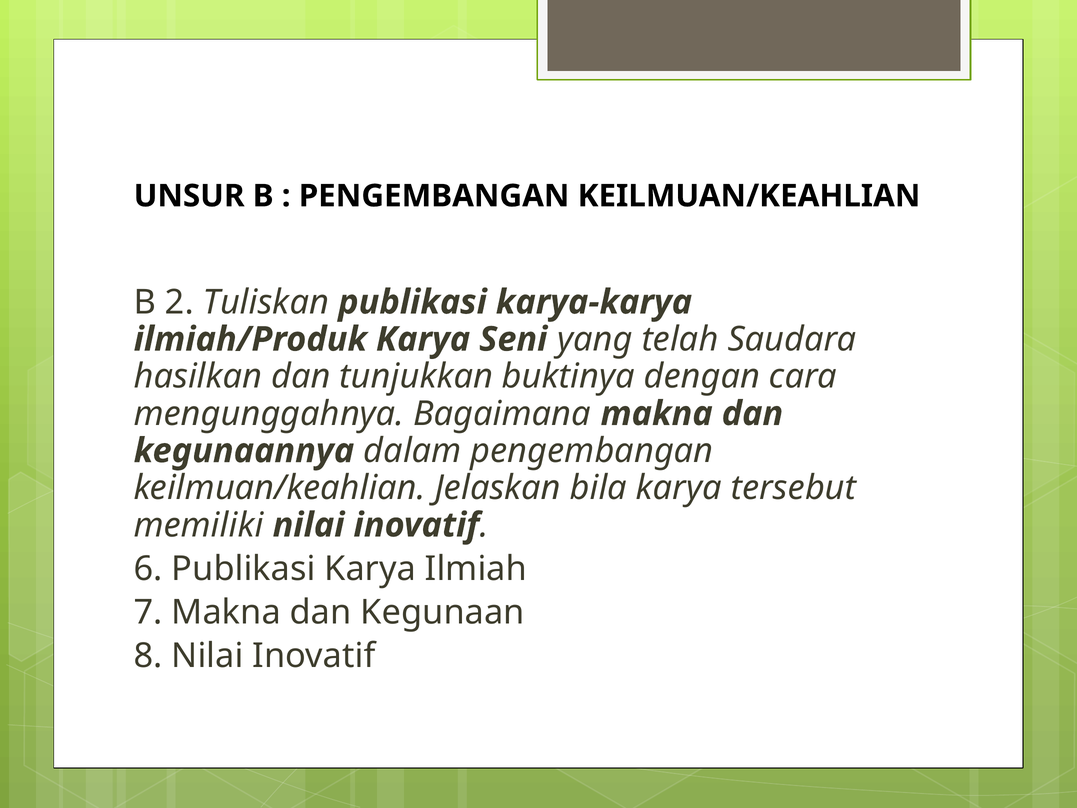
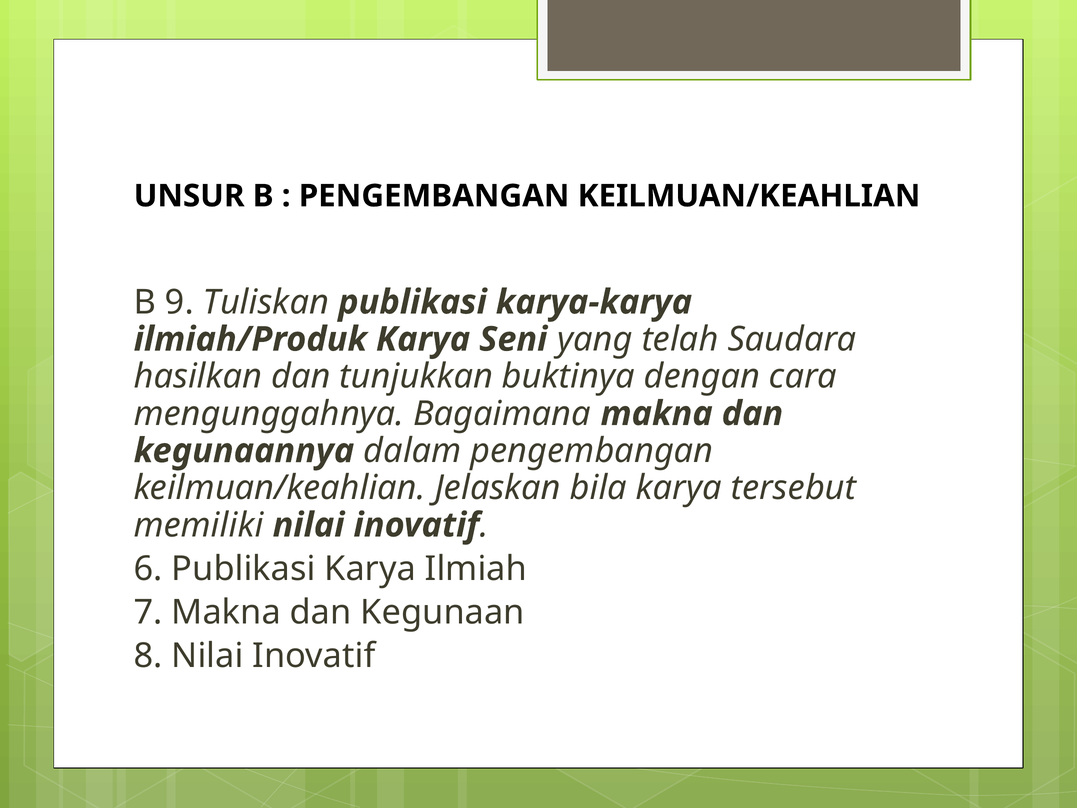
2: 2 -> 9
